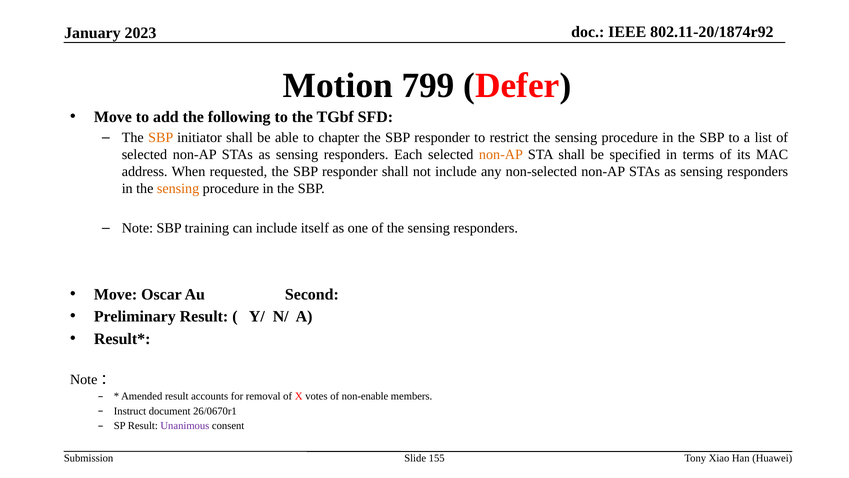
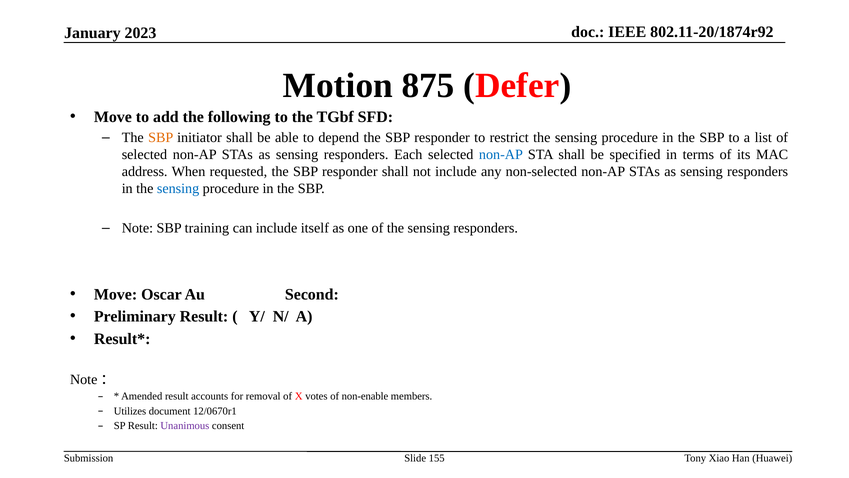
799: 799 -> 875
chapter: chapter -> depend
non-AP at (501, 155) colour: orange -> blue
sensing at (178, 188) colour: orange -> blue
Instruct: Instruct -> Utilizes
26/0670r1: 26/0670r1 -> 12/0670r1
